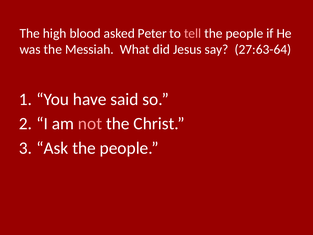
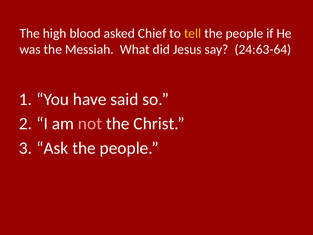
Peter: Peter -> Chief
tell colour: pink -> yellow
27:63-64: 27:63-64 -> 24:63-64
